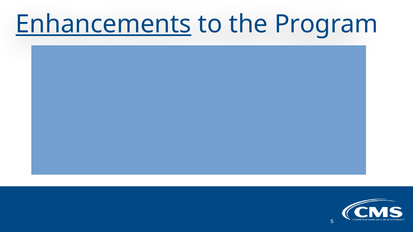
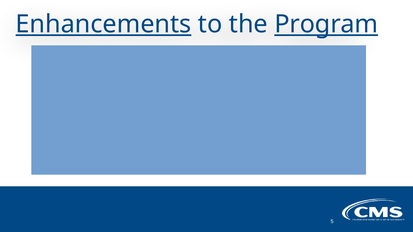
Program underline: none -> present
